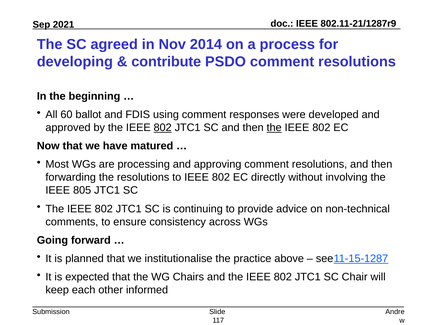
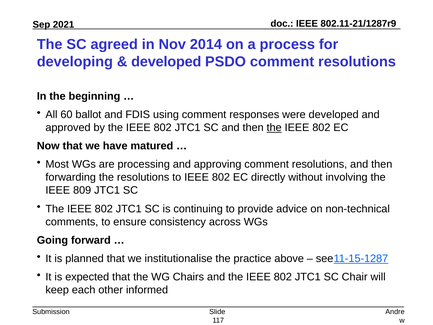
contribute at (166, 62): contribute -> developed
802 at (163, 127) underline: present -> none
805: 805 -> 809
